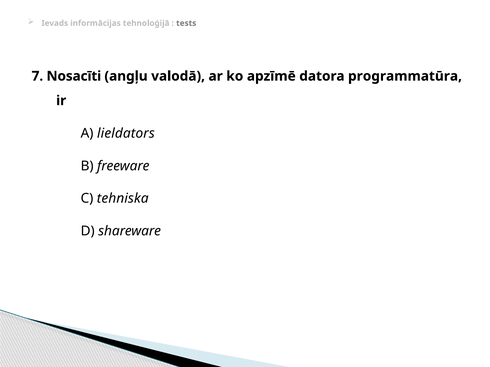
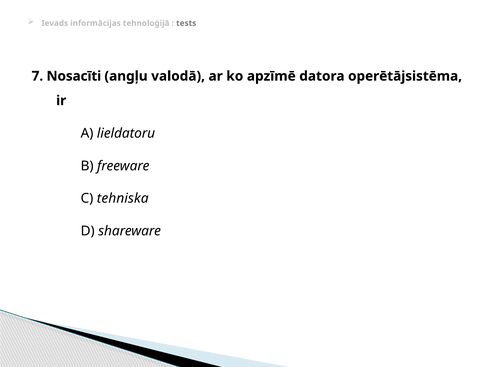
programmatūra: programmatūra -> operētājsistēma
lieldators: lieldators -> lieldatoru
